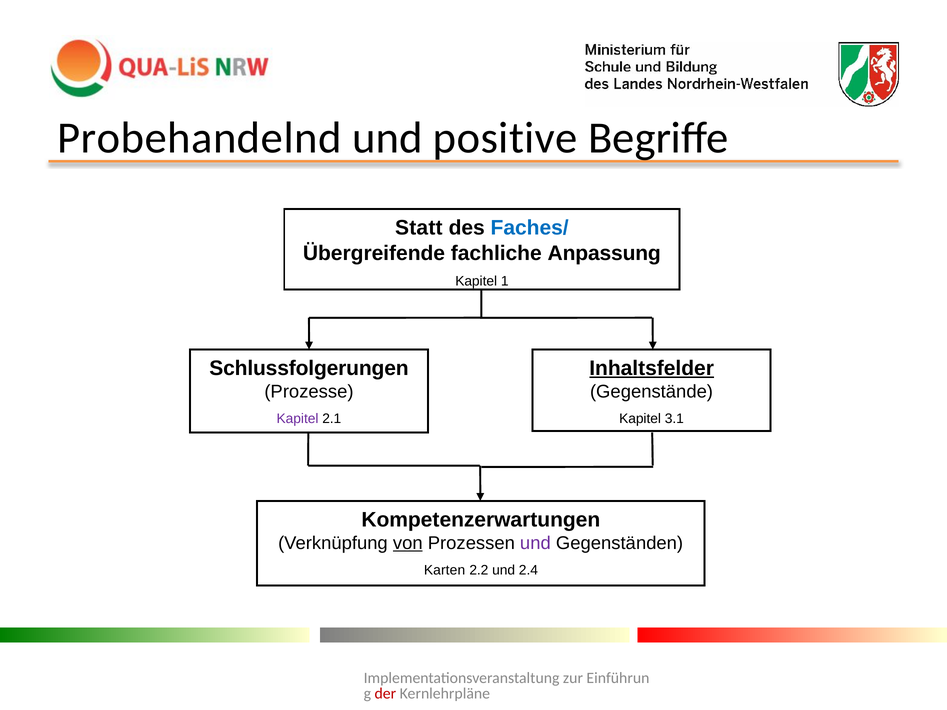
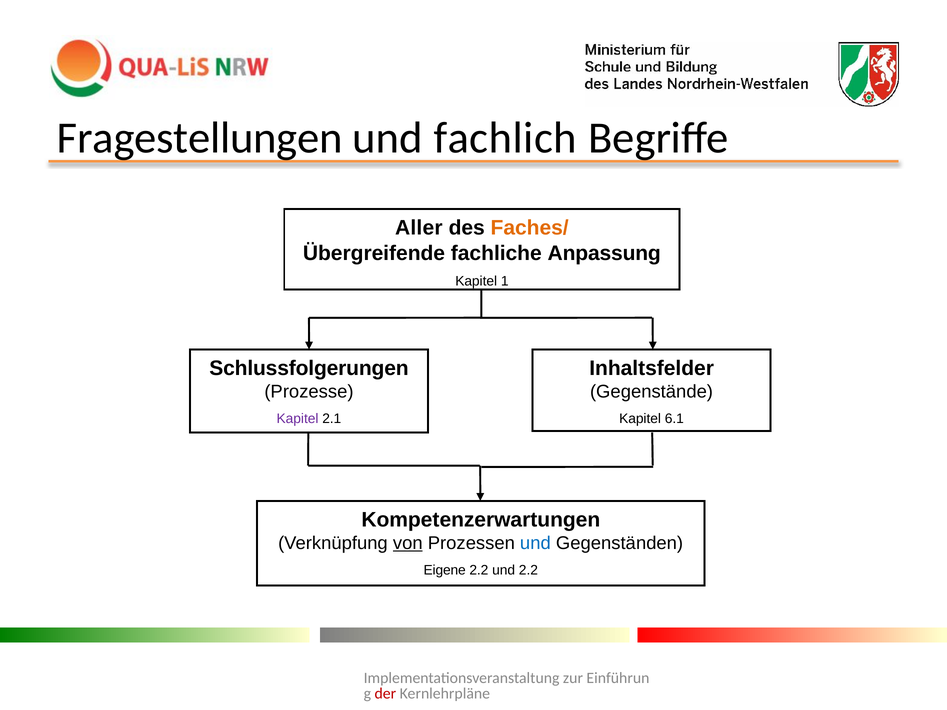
Probehandelnd: Probehandelnd -> Fragestellungen
positive: positive -> fachlich
Statt: Statt -> Aller
Faches/ colour: blue -> orange
Inhaltsfelder underline: present -> none
3.1: 3.1 -> 6.1
und at (535, 543) colour: purple -> blue
Karten: Karten -> Eigene
und 2.4: 2.4 -> 2.2
